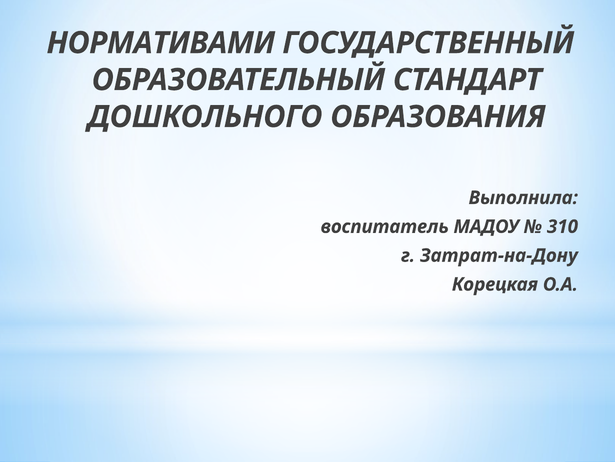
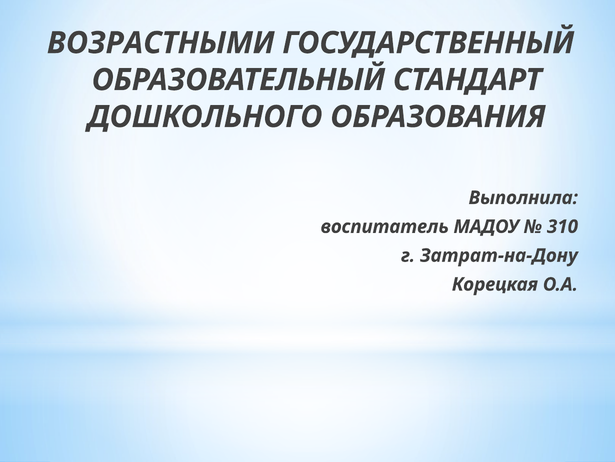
НОРМАТИВАМИ: НОРМАТИВАМИ -> ВОЗРАСТНЫМИ
